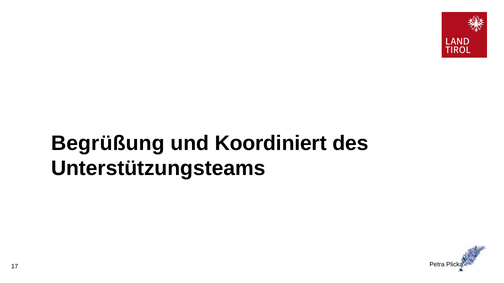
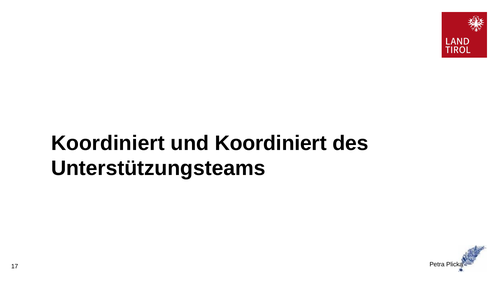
Begrüßung at (108, 143): Begrüßung -> Koordiniert
